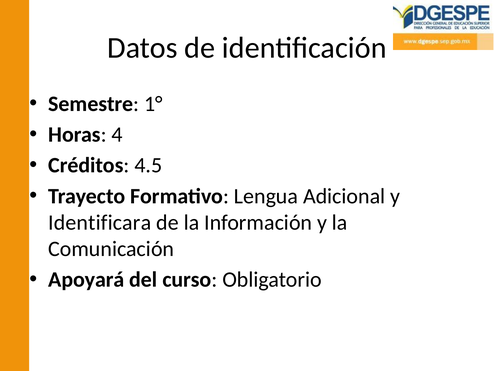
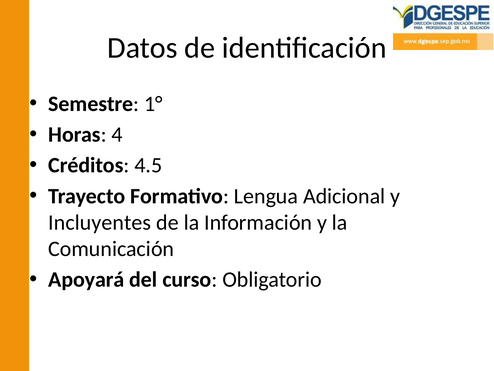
Identificara: Identificara -> Incluyentes
